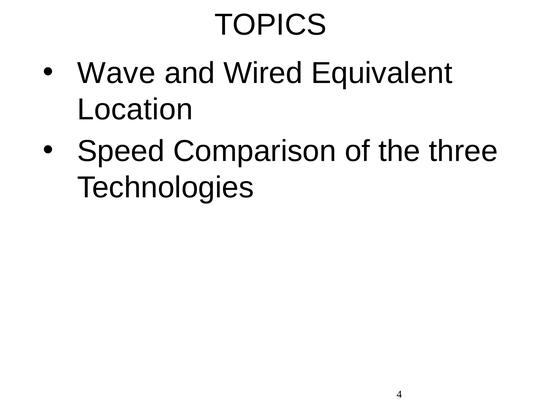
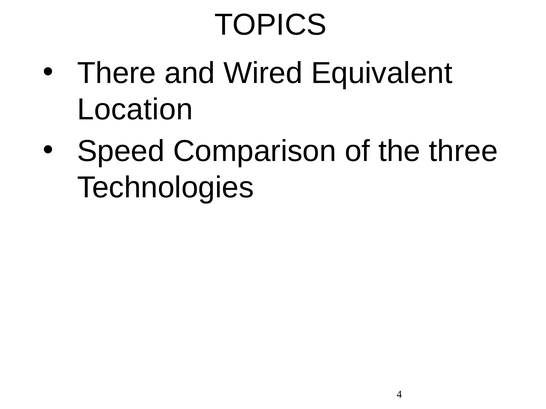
Wave: Wave -> There
